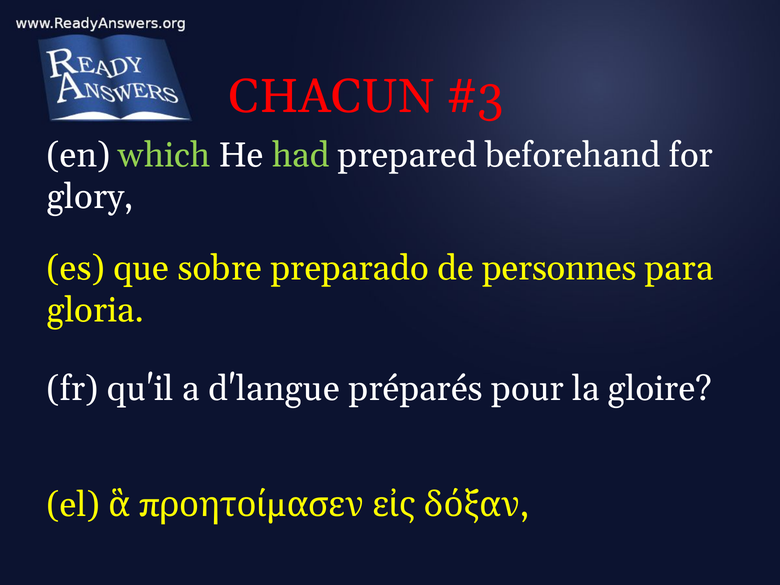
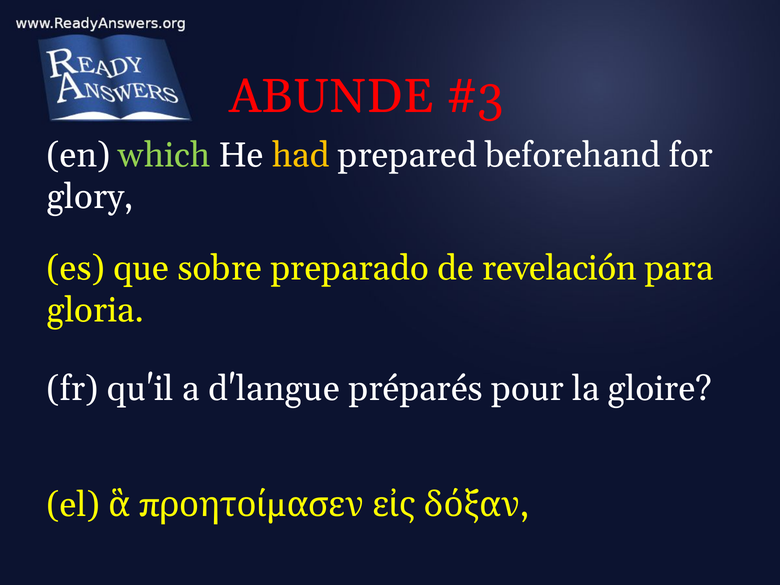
CHACUN: CHACUN -> ABUNDE
had colour: light green -> yellow
personnes: personnes -> revelación
